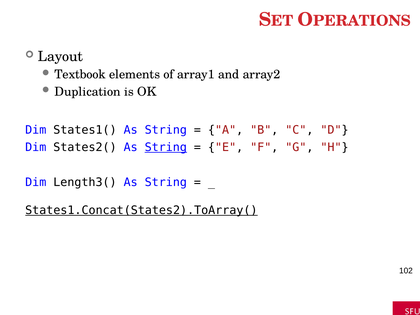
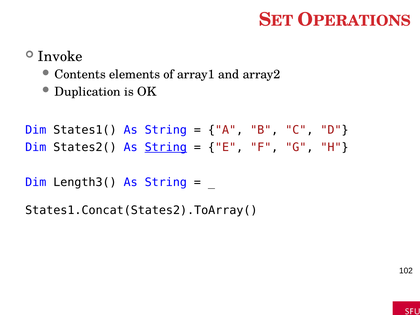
Layout: Layout -> Invoke
Textbook: Textbook -> Contents
States1.Concat(States2).ToArray( underline: present -> none
